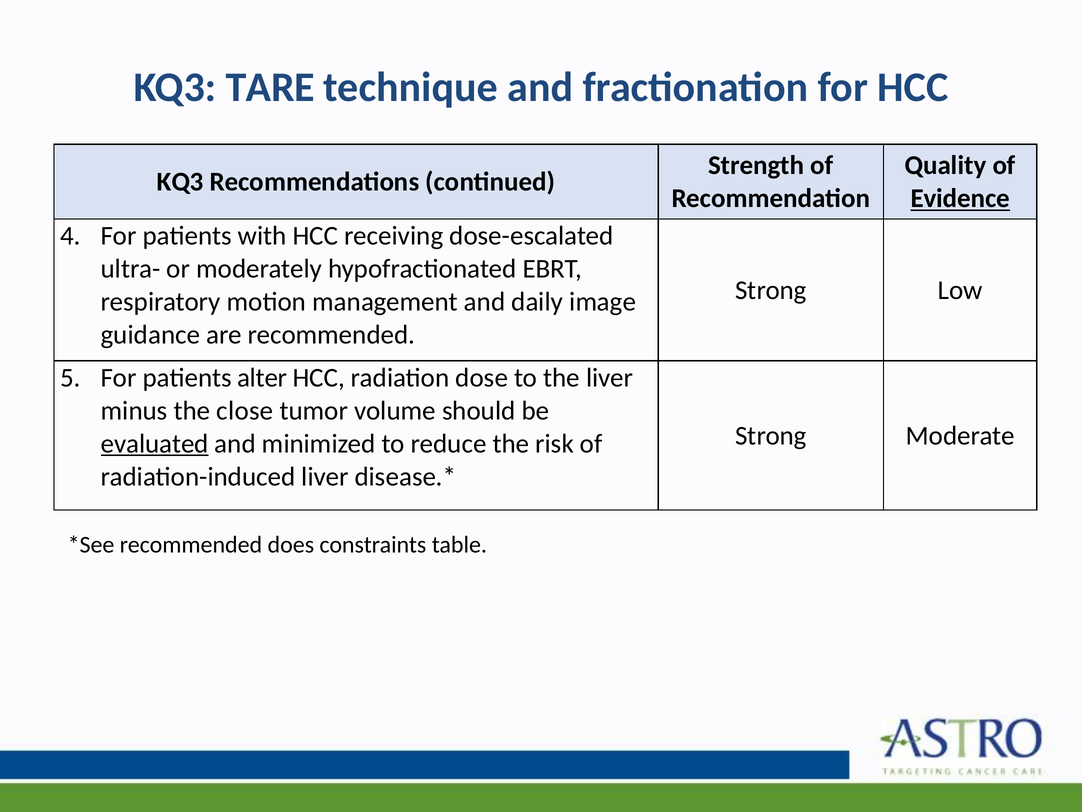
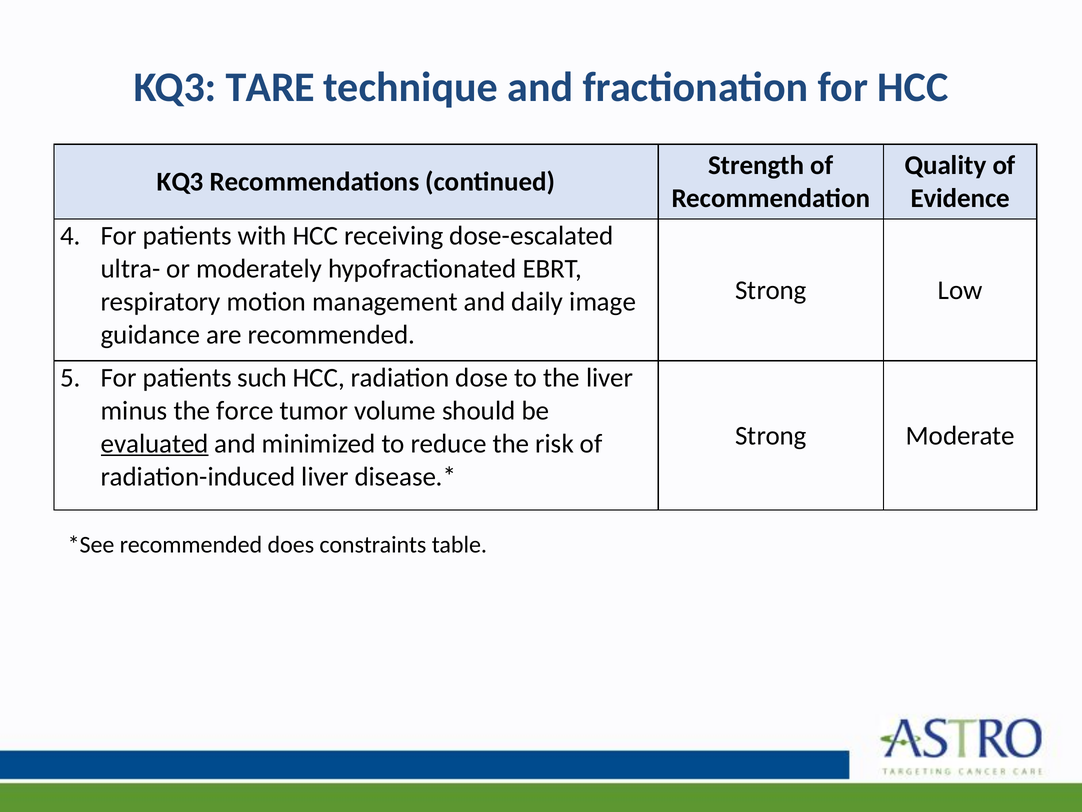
Evidence underline: present -> none
alter: alter -> such
close: close -> force
